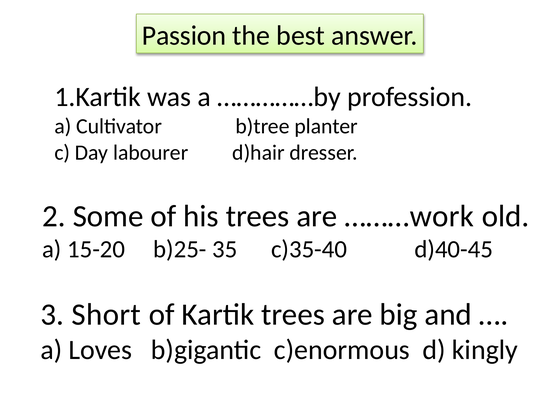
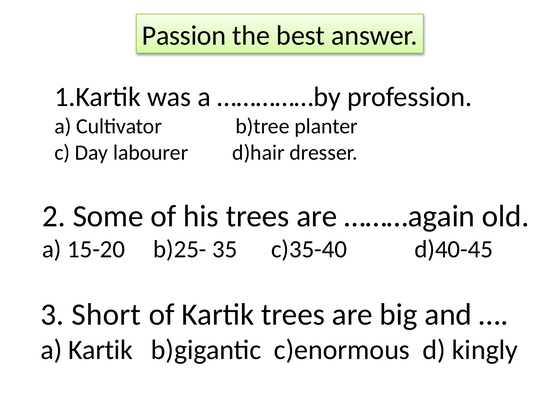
………work: ………work -> ………again
a Loves: Loves -> Kartik
